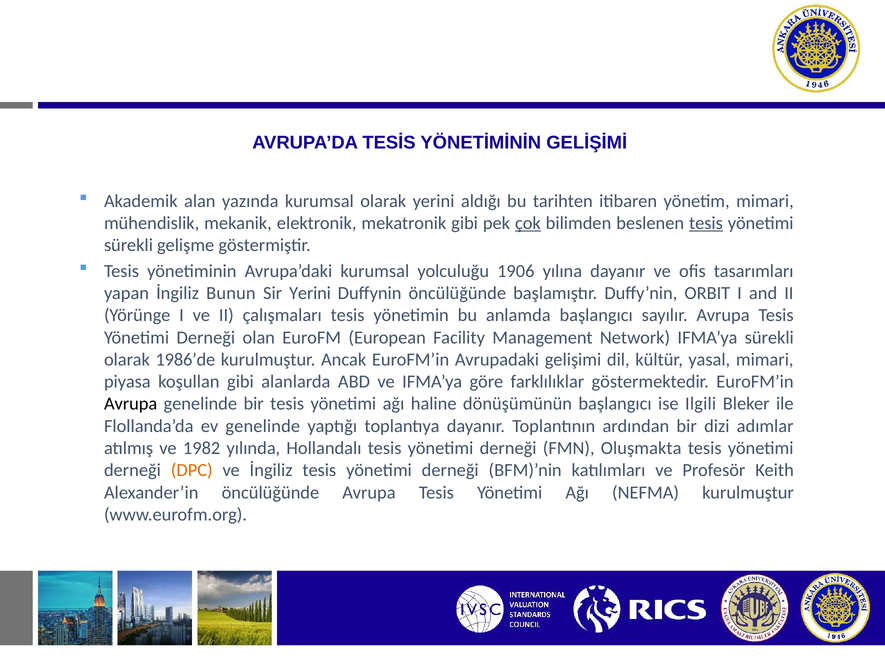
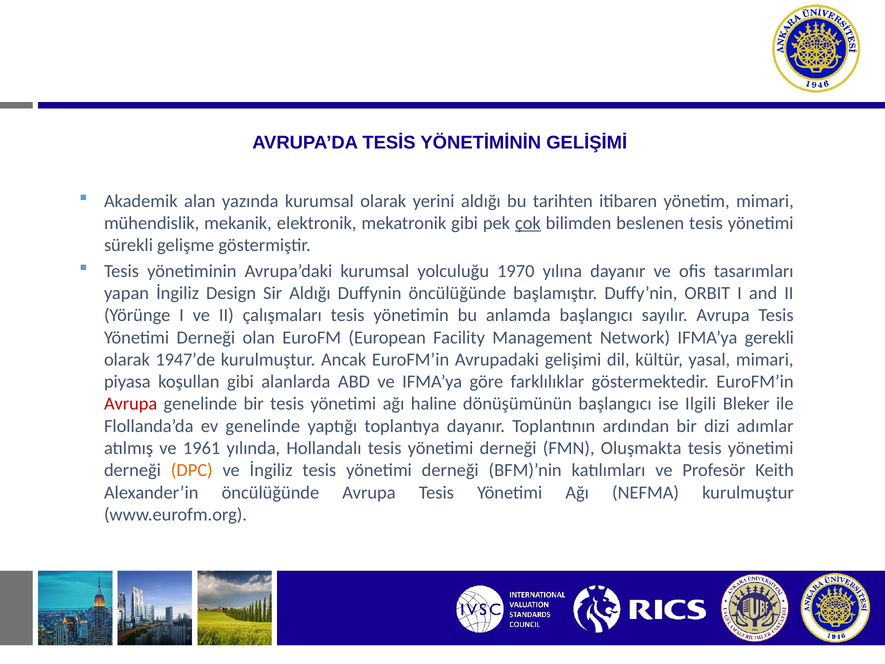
tesis at (706, 223) underline: present -> none
1906: 1906 -> 1970
Bunun: Bunun -> Design
Sir Yerini: Yerini -> Aldığı
IFMA’ya sürekli: sürekli -> gerekli
1986’de: 1986’de -> 1947’de
Avrupa at (131, 404) colour: black -> red
1982: 1982 -> 1961
